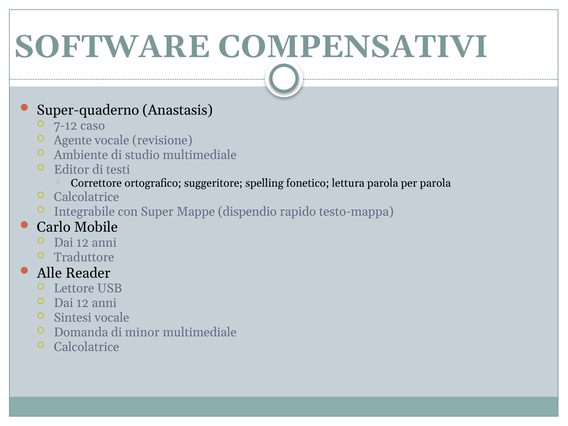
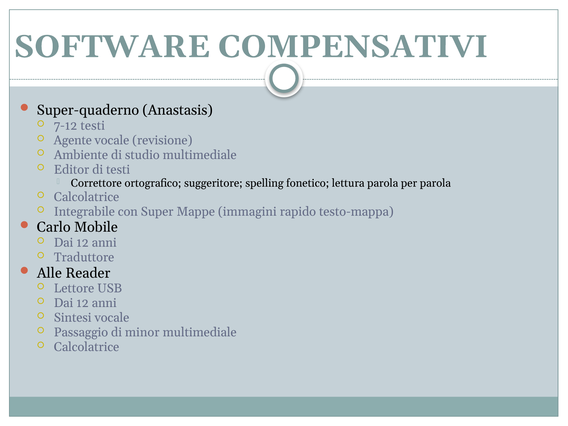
7-12 caso: caso -> testi
dispendio: dispendio -> immagini
Domanda: Domanda -> Passaggio
